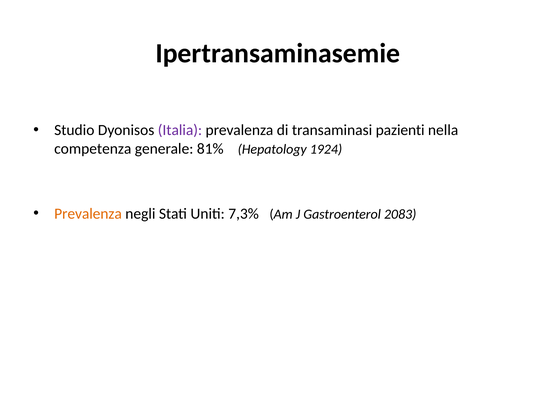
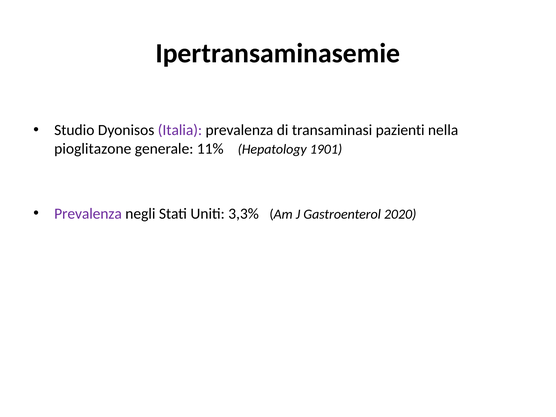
competenza: competenza -> pioglitazone
81%: 81% -> 11%
1924: 1924 -> 1901
Prevalenza at (88, 214) colour: orange -> purple
7,3%: 7,3% -> 3,3%
2083: 2083 -> 2020
